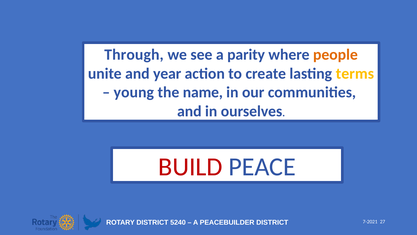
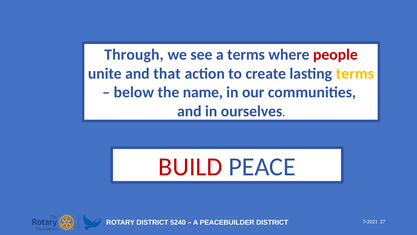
a parity: parity -> terms
people colour: orange -> red
year: year -> that
young: young -> below
